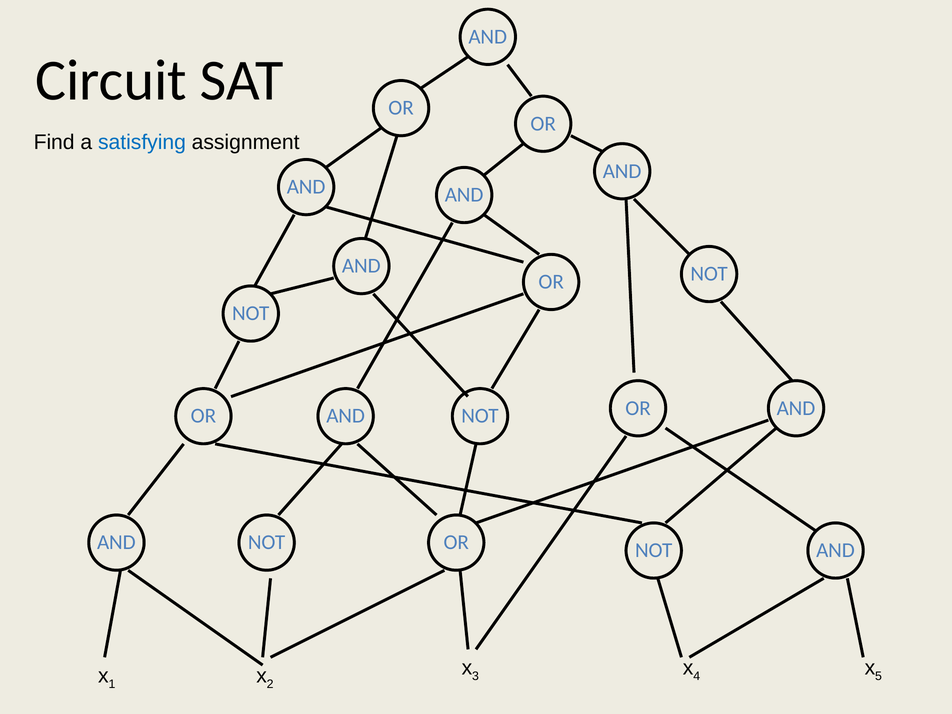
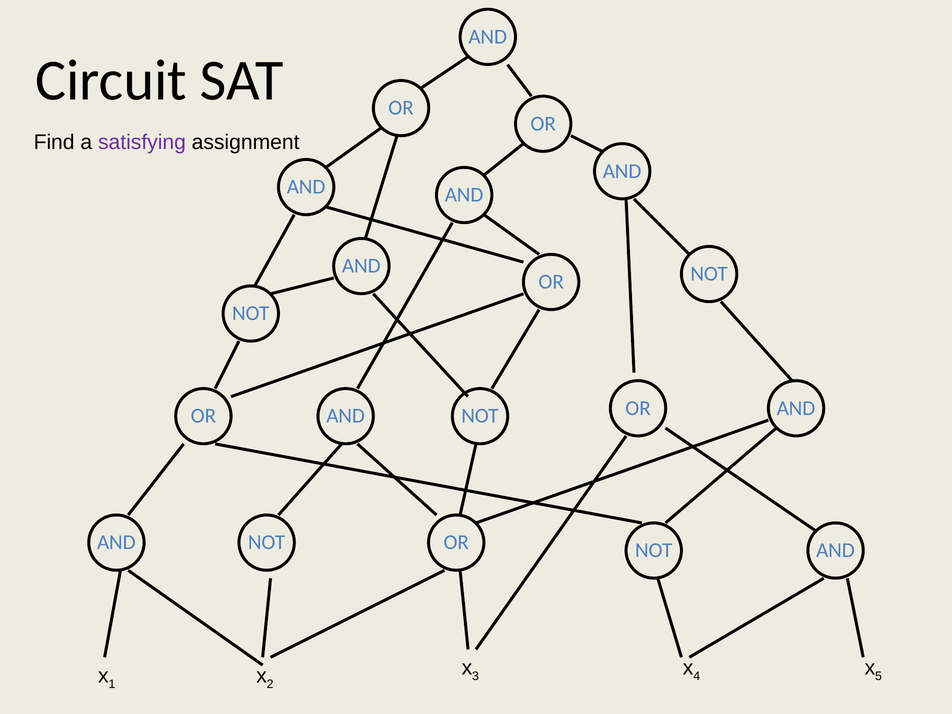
satisfying colour: blue -> purple
